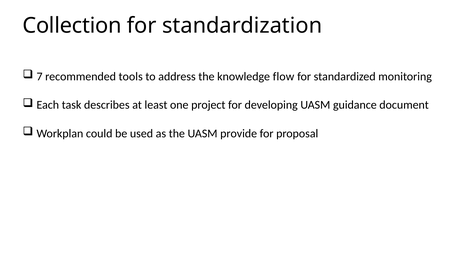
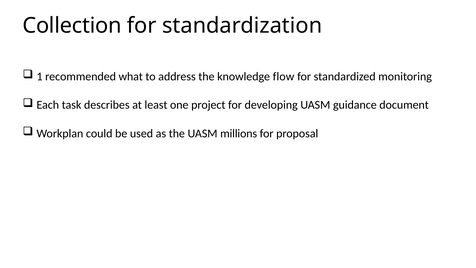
7: 7 -> 1
tools: tools -> what
provide: provide -> millions
